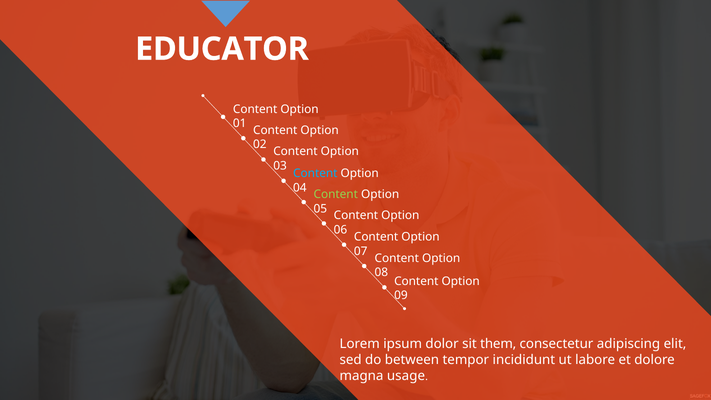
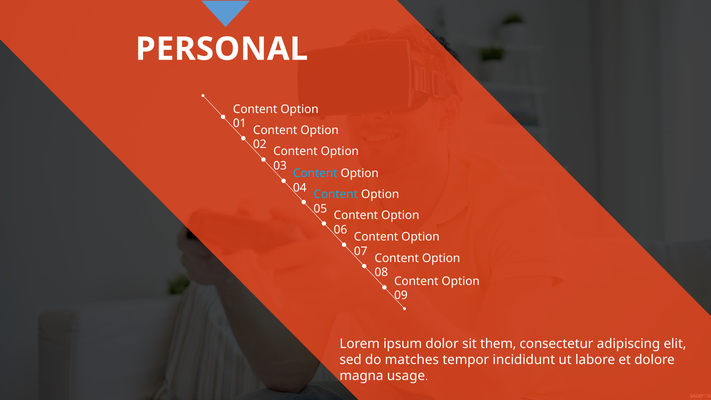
EDUCATOR: EDUCATOR -> PERSONAL
Content at (336, 194) colour: light green -> light blue
between: between -> matches
